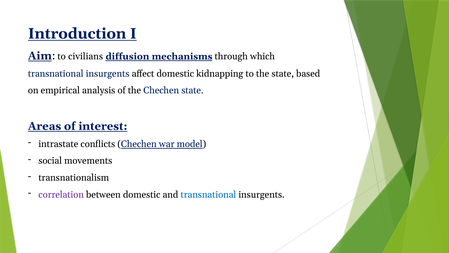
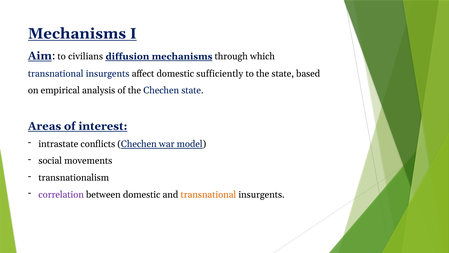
Introduction at (77, 34): Introduction -> Mechanisms
kidnapping: kidnapping -> sufficiently
transnational at (208, 194) colour: blue -> orange
